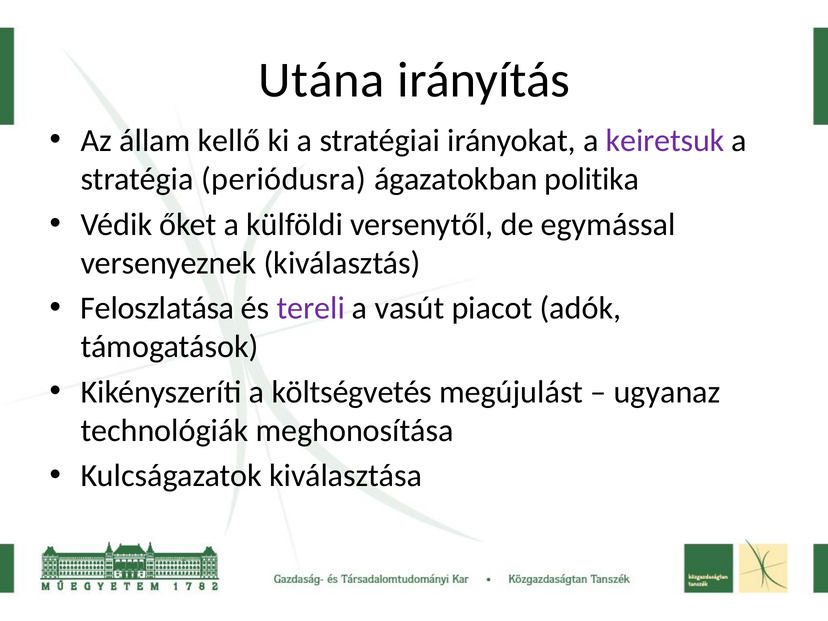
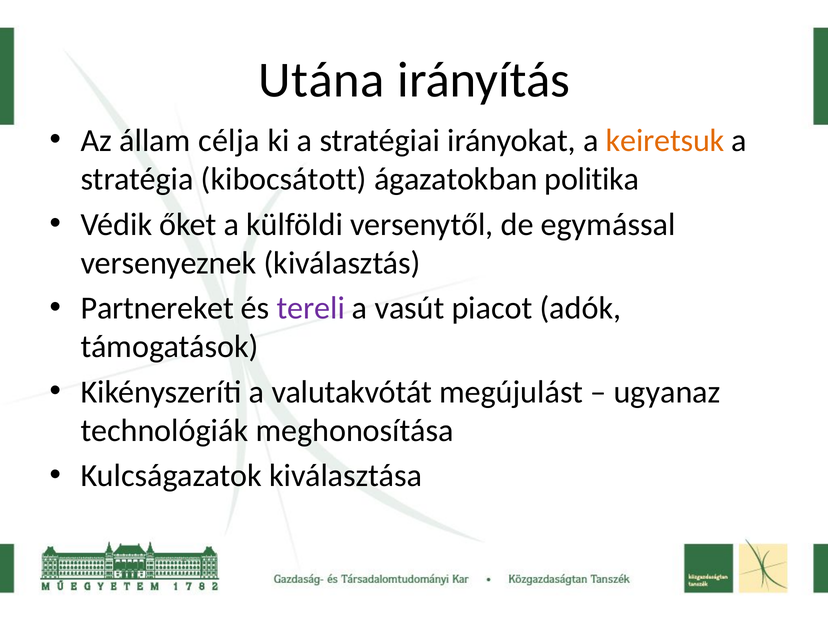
kellő: kellő -> célja
keiretsuk colour: purple -> orange
periódusra: periódusra -> kibocsátott
Feloszlatása: Feloszlatása -> Partnereket
költségvetés: költségvetés -> valutakvótát
